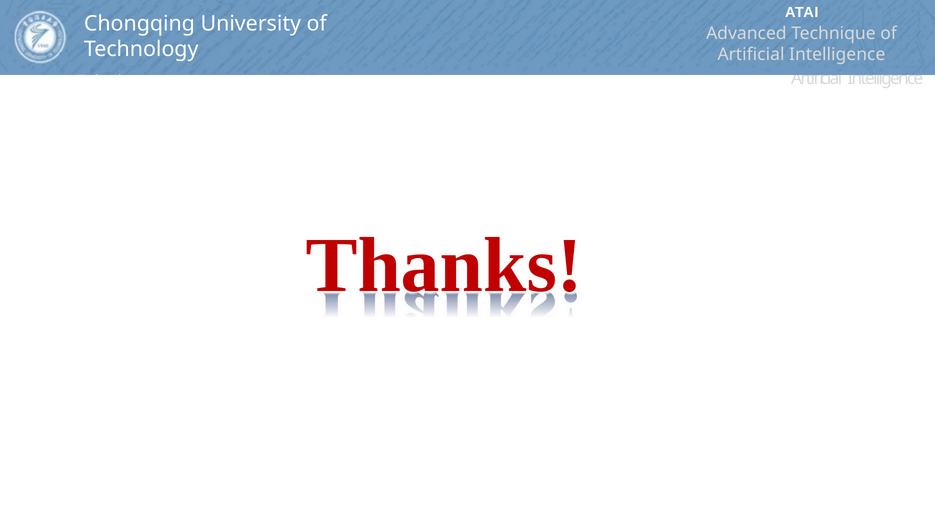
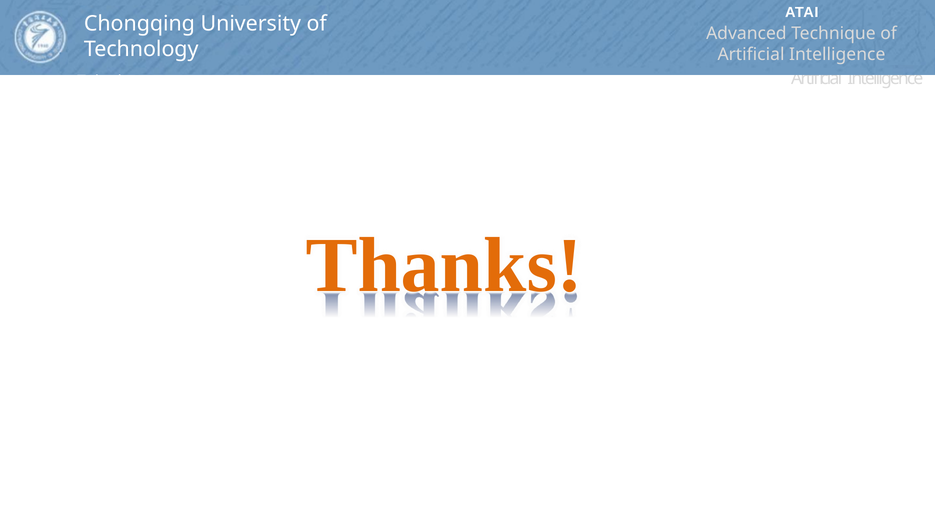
Thanks colour: red -> orange
